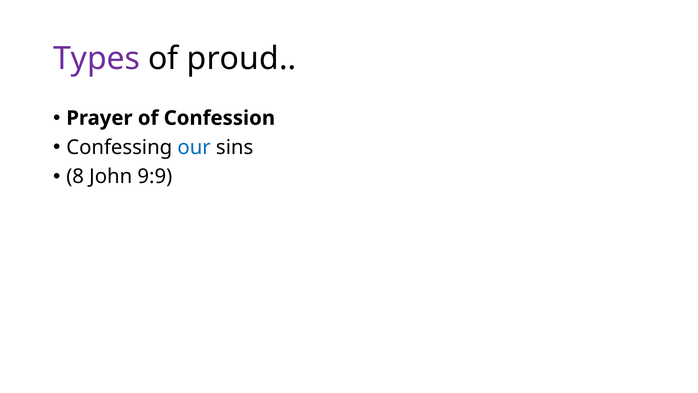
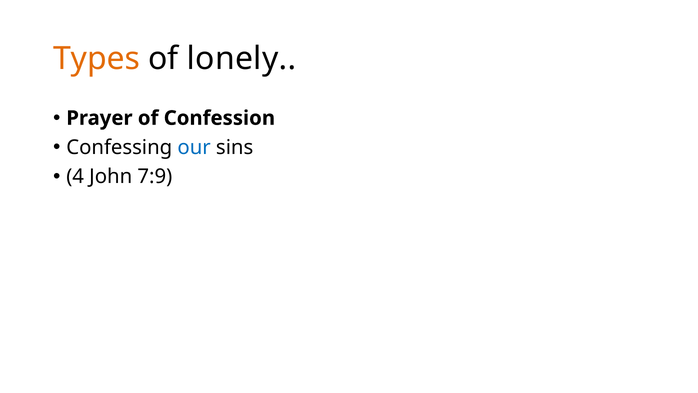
Types colour: purple -> orange
proud: proud -> lonely
8: 8 -> 4
9:9: 9:9 -> 7:9
